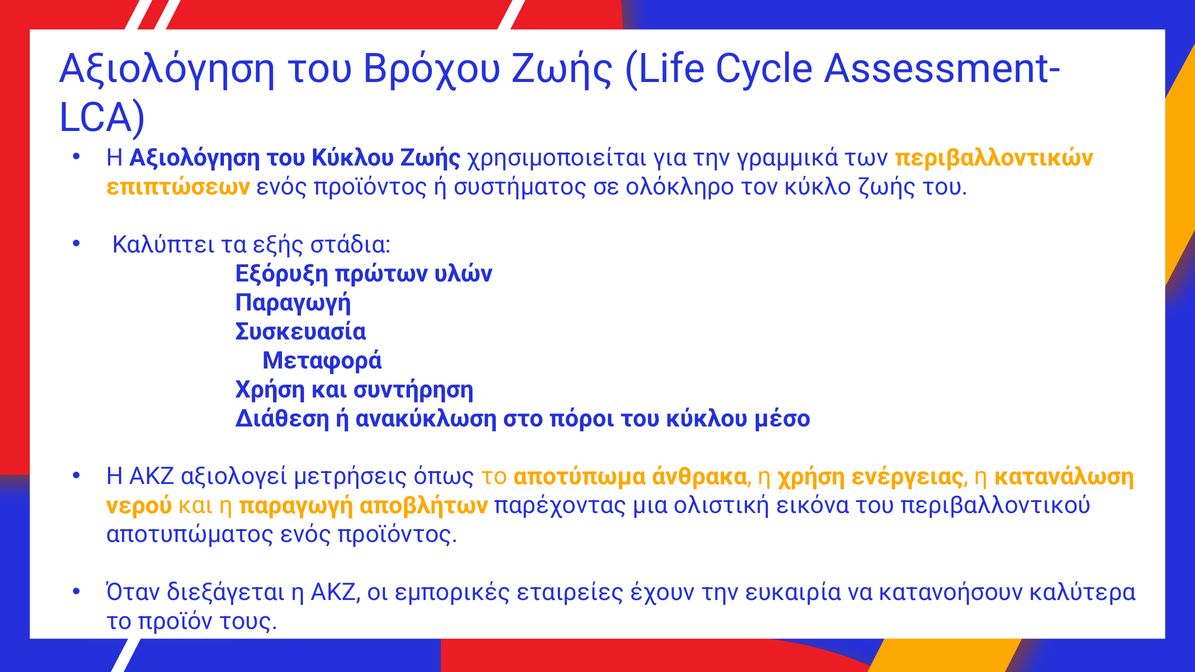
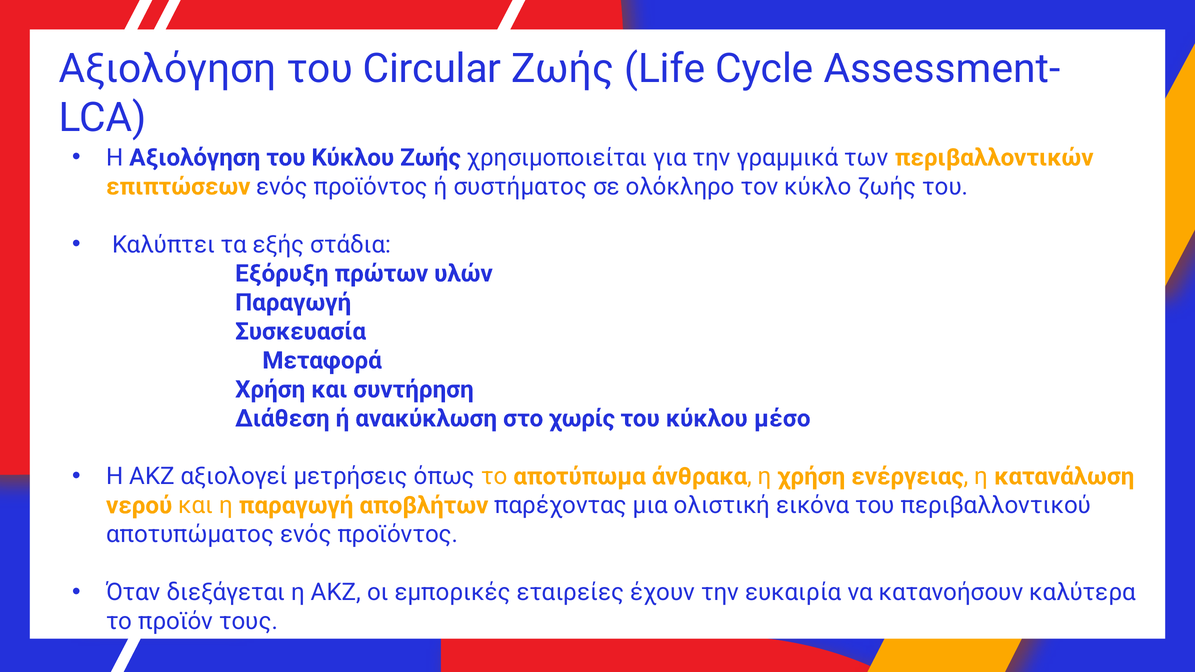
Βρόχου: Βρόχου -> Circular
πόροι: πόροι -> χωρίς
